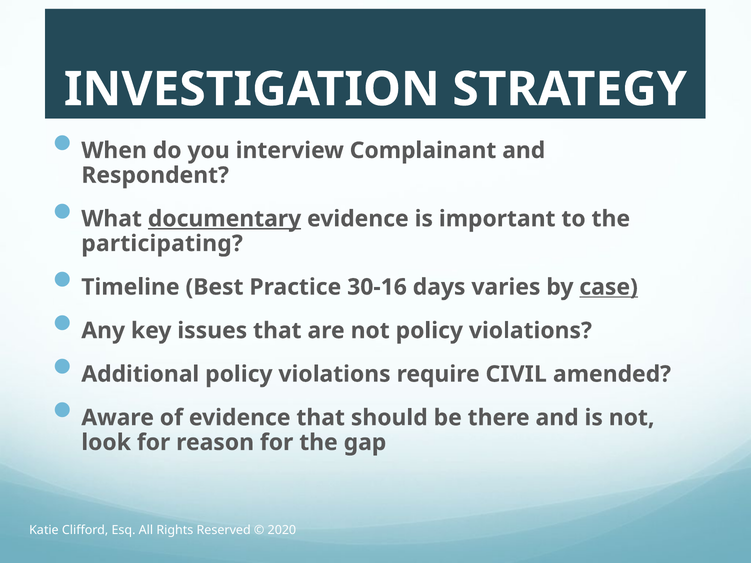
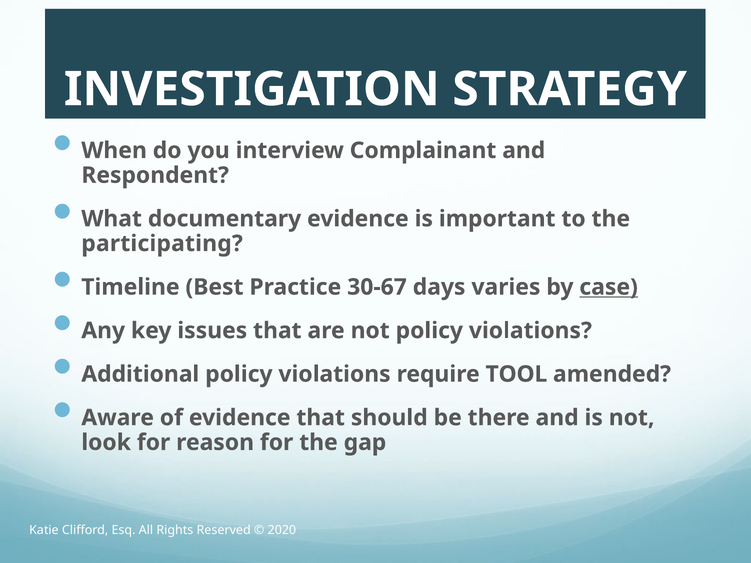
documentary underline: present -> none
30-16: 30-16 -> 30-67
CIVIL: CIVIL -> TOOL
